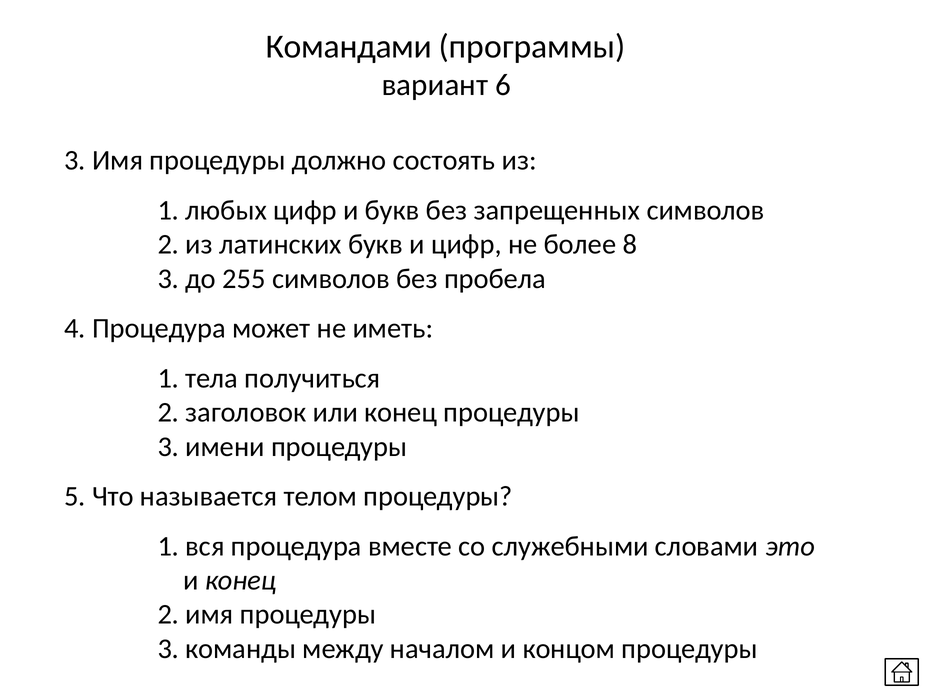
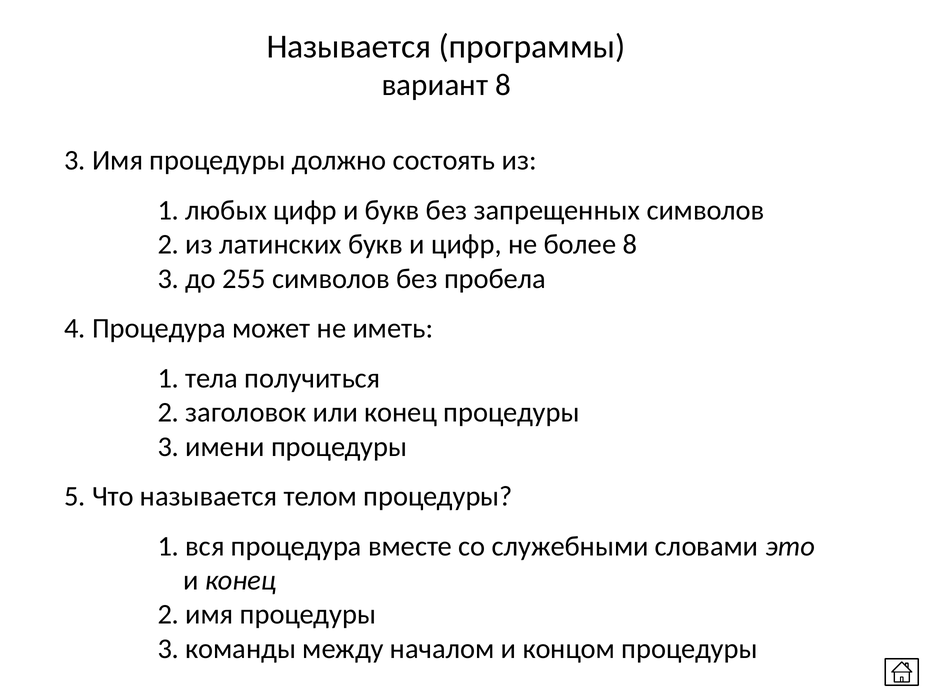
Командами at (349, 46): Командами -> Называется
вариант 6: 6 -> 8
